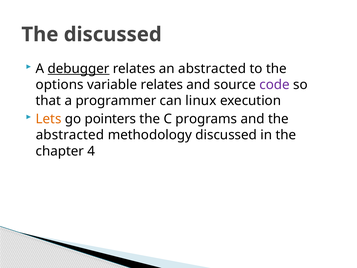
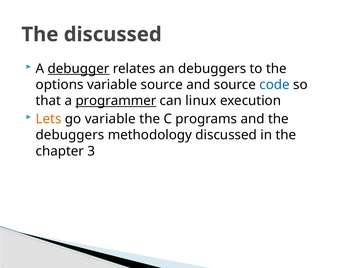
an abstracted: abstracted -> debuggers
variable relates: relates -> source
code colour: purple -> blue
programmer underline: none -> present
go pointers: pointers -> variable
abstracted at (70, 135): abstracted -> debuggers
4: 4 -> 3
